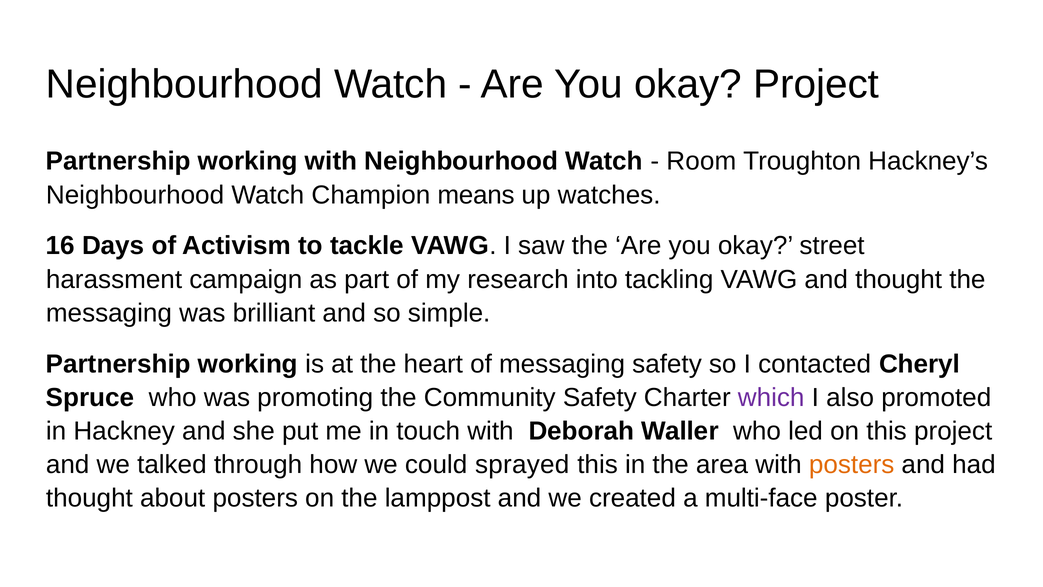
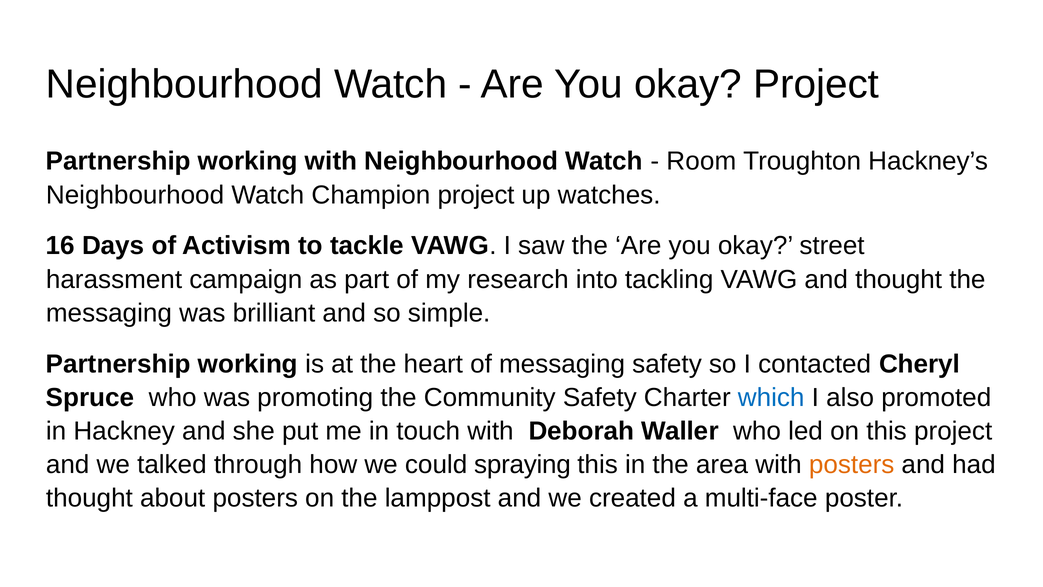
Champion means: means -> project
which colour: purple -> blue
sprayed: sprayed -> spraying
